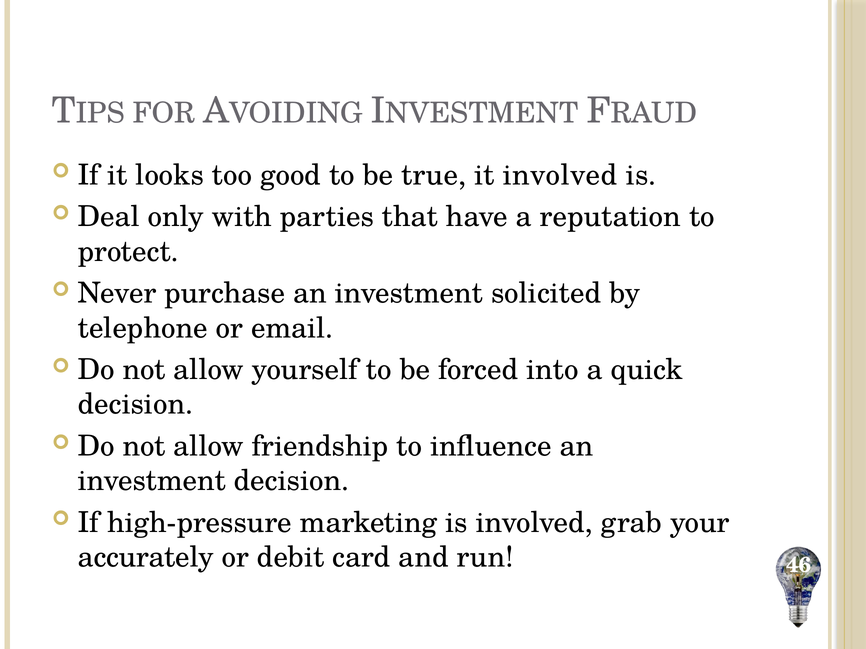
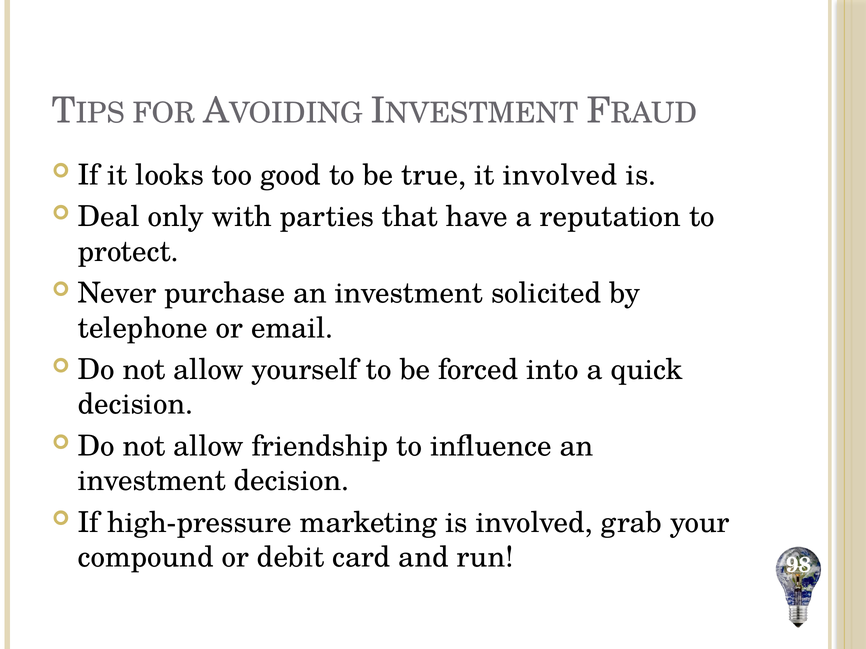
accurately: accurately -> compound
46: 46 -> 98
